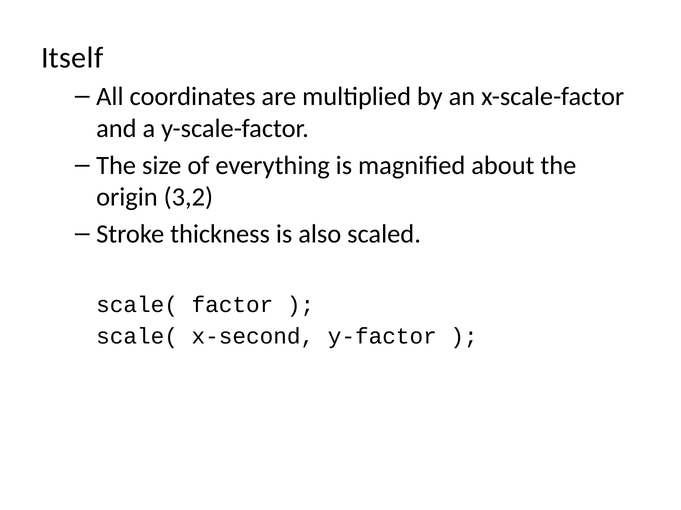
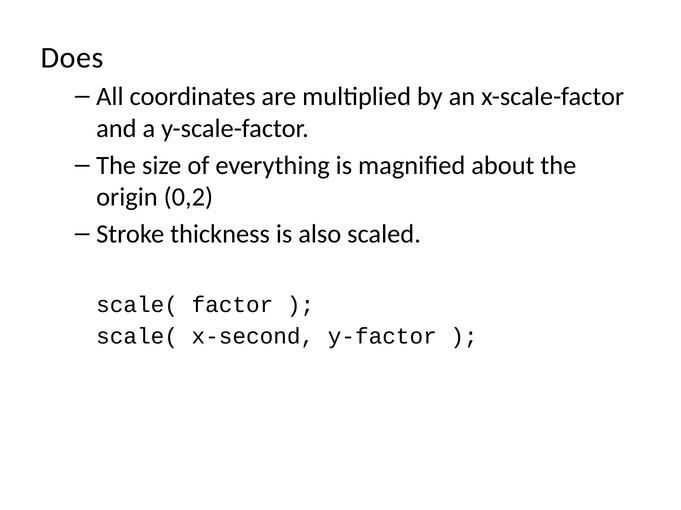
Itself: Itself -> Does
3,2: 3,2 -> 0,2
